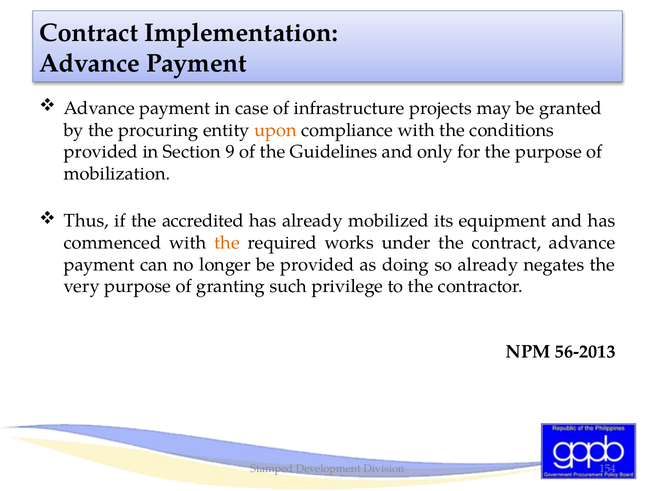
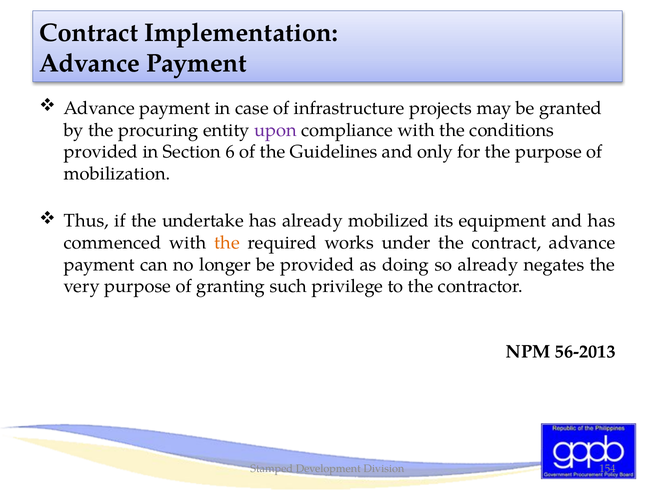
upon colour: orange -> purple
9: 9 -> 6
accredited: accredited -> undertake
